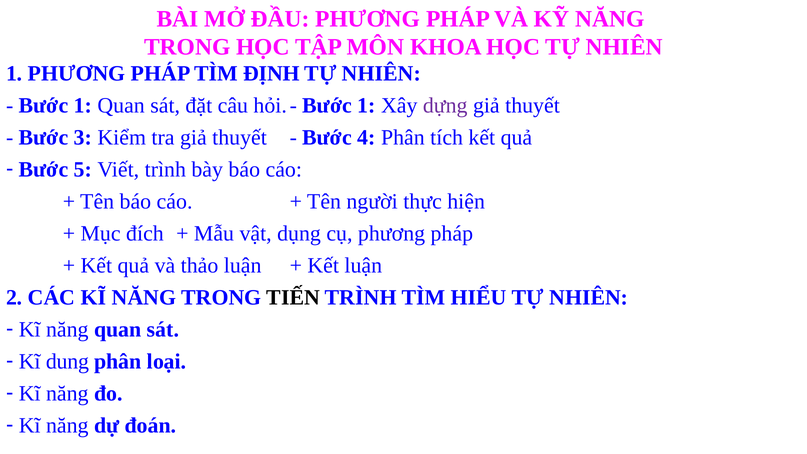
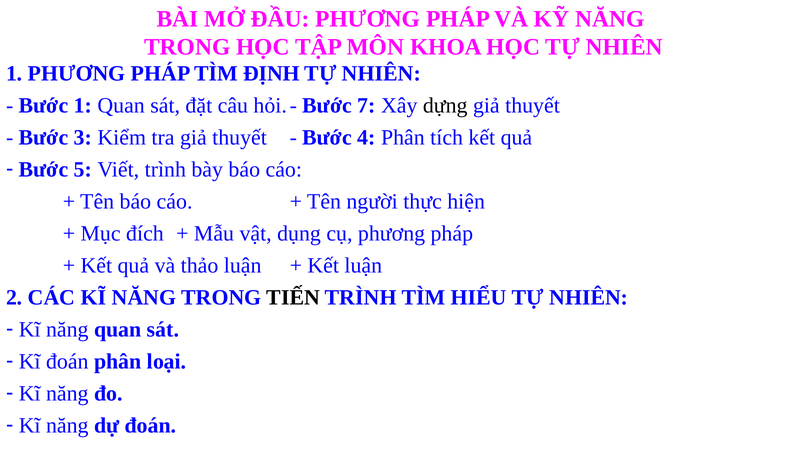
1 at (366, 105): 1 -> 7
dựng colour: purple -> black
Kĩ dung: dung -> đoán
